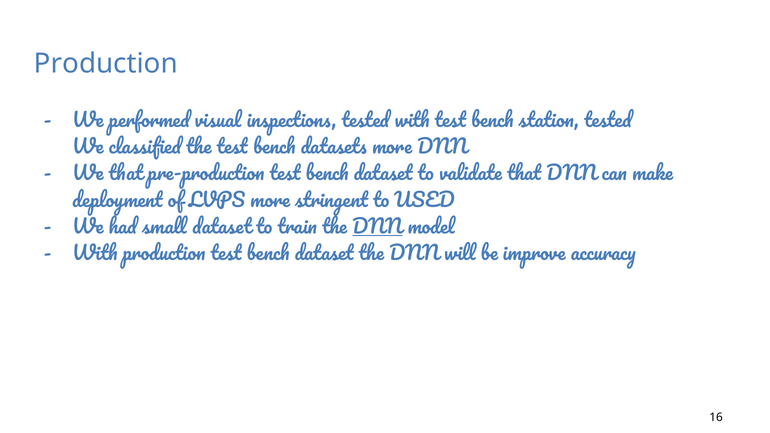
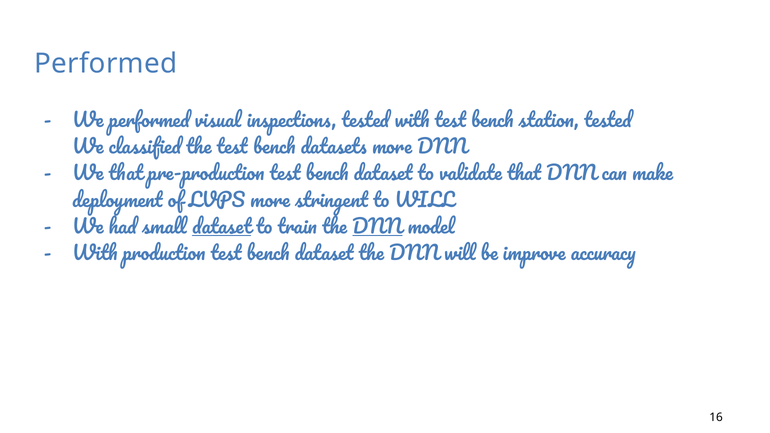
Production at (106, 64): Production -> Performed
to USED: USED -> WILL
dataset at (222, 227) underline: none -> present
